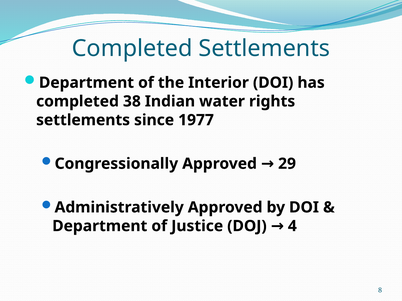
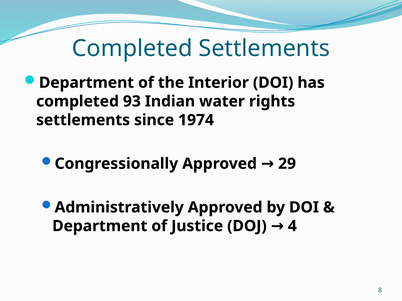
38: 38 -> 93
1977: 1977 -> 1974
